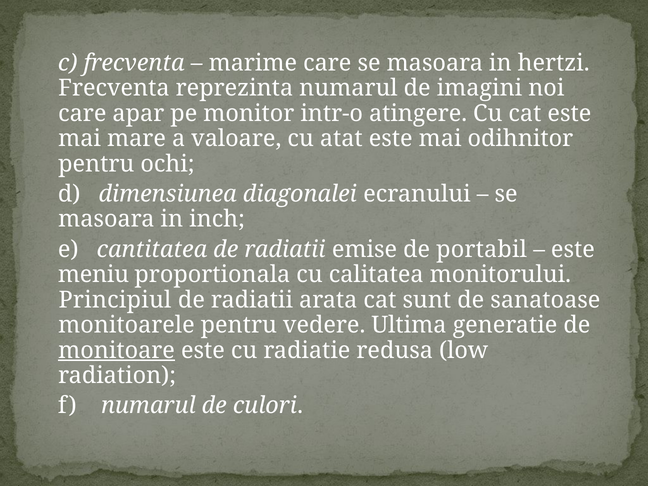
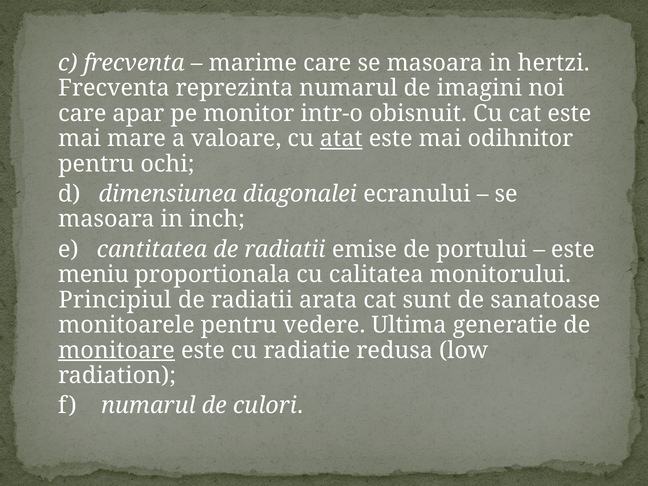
atingere: atingere -> obisnuit
atat underline: none -> present
portabil: portabil -> portului
